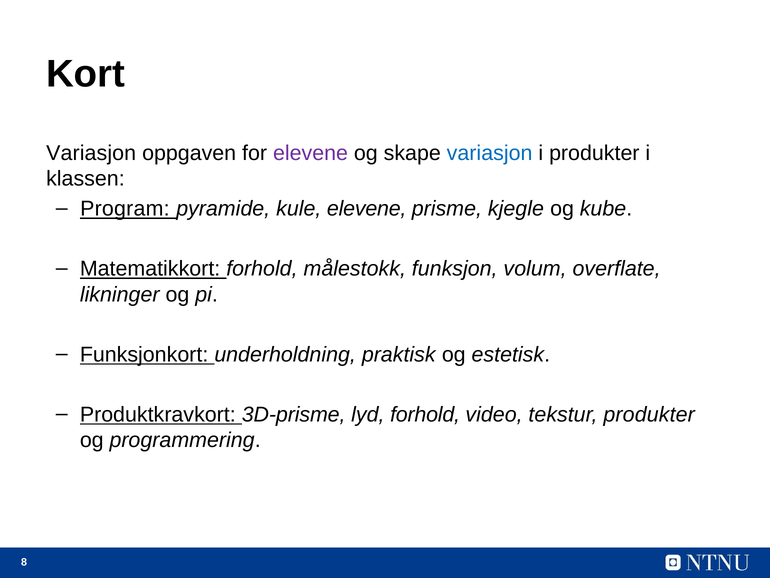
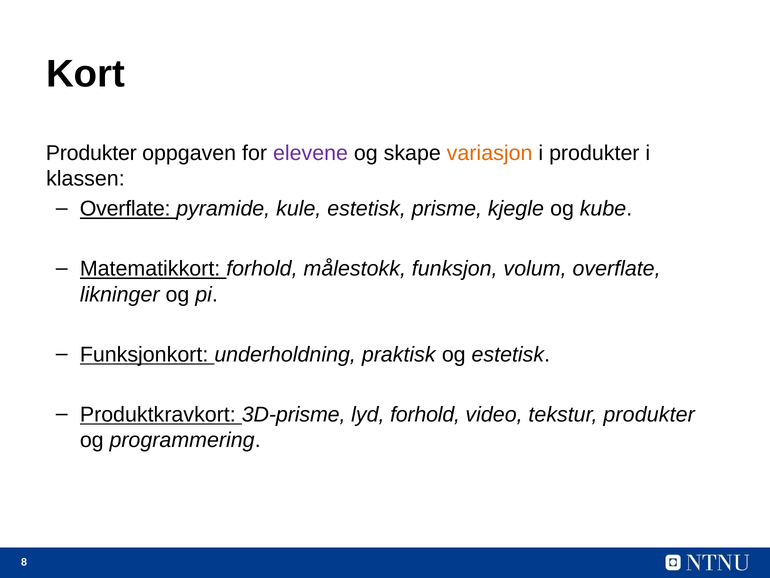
Variasjon at (91, 153): Variasjon -> Produkter
variasjon at (490, 153) colour: blue -> orange
Program at (125, 209): Program -> Overflate
kule elevene: elevene -> estetisk
